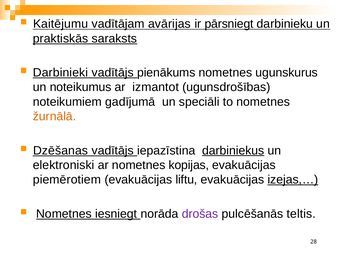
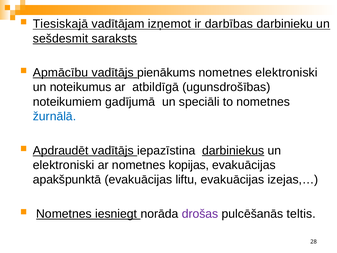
Kaitējumu: Kaitējumu -> Tiesiskajā
avārijas: avārijas -> izņemot
pārsniegt: pārsniegt -> darbības
praktiskās: praktiskās -> sešdesmit
Darbinieki: Darbinieki -> Apmācību
nometnes ugunskurus: ugunskurus -> elektroniski
izmantot: izmantot -> atbildīgā
žurnālā colour: orange -> blue
Dzēšanas: Dzēšanas -> Apdraudēt
piemērotiem: piemērotiem -> apakšpunktā
izejas,… underline: present -> none
